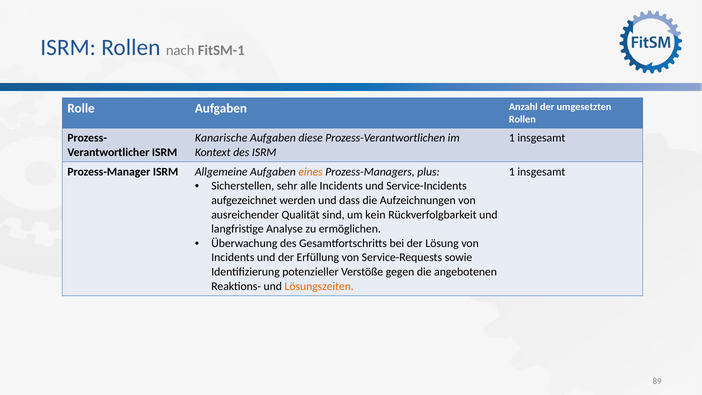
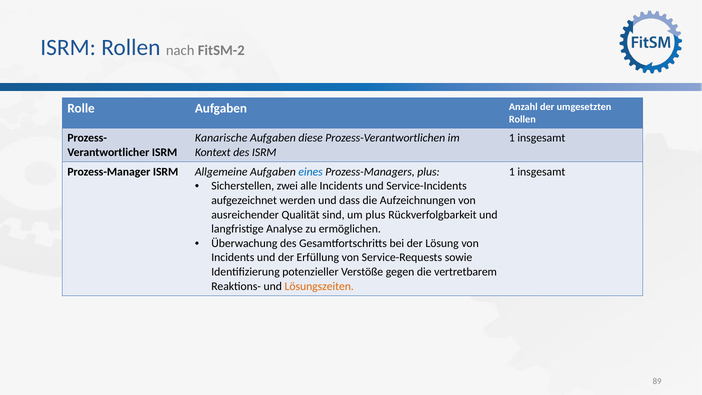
FitSM-1: FitSM-1 -> FitSM-2
eines colour: orange -> blue
sehr: sehr -> zwei
um kein: kein -> plus
angebotenen: angebotenen -> vertretbarem
